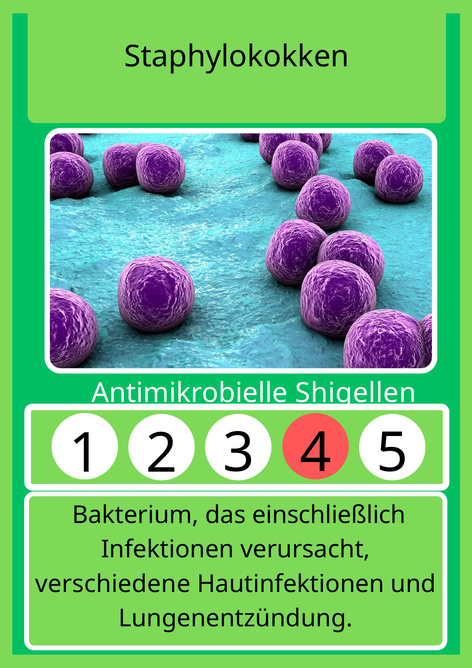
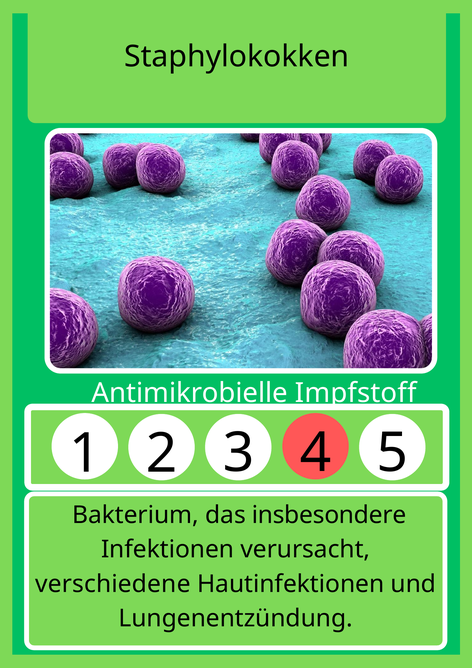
Shigellen: Shigellen -> Impfstoff
einschließlich: einschließlich -> insbesondere
